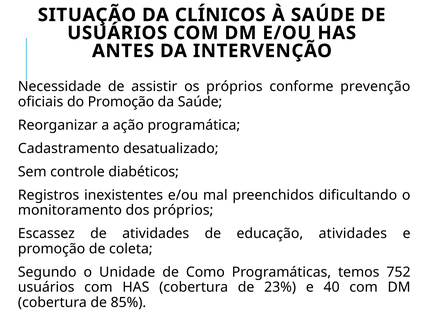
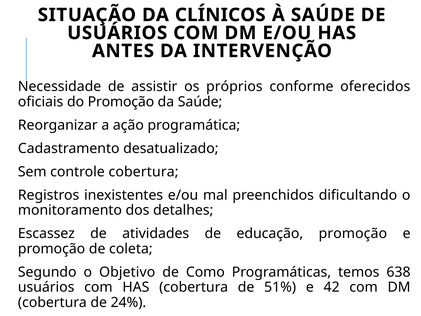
prevenção: prevenção -> oferecidos
controle diabéticos: diabéticos -> cobertura
dos próprios: próprios -> detalhes
educação atividades: atividades -> promoção
Unidade: Unidade -> Objetivo
752: 752 -> 638
23%: 23% -> 51%
40: 40 -> 42
85%: 85% -> 24%
